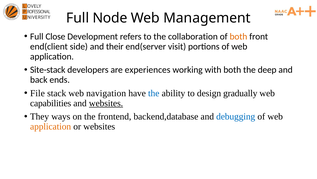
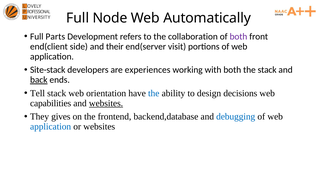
Management: Management -> Automatically
Close: Close -> Parts
both at (238, 36) colour: orange -> purple
the deep: deep -> stack
back underline: none -> present
File: File -> Tell
navigation: navigation -> orientation
gradually: gradually -> decisions
ways: ways -> gives
application at (51, 126) colour: orange -> blue
